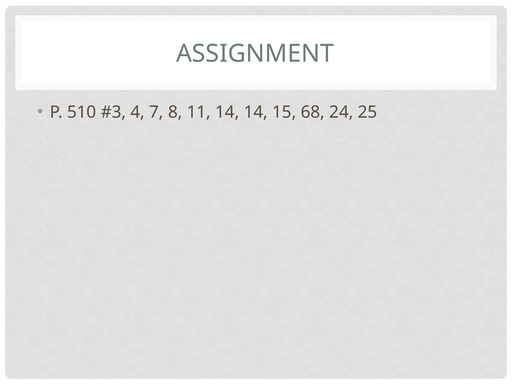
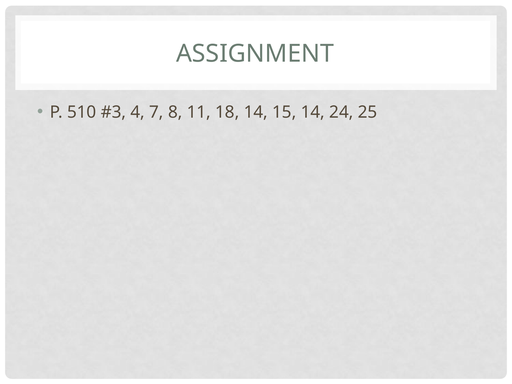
11 14: 14 -> 18
15 68: 68 -> 14
